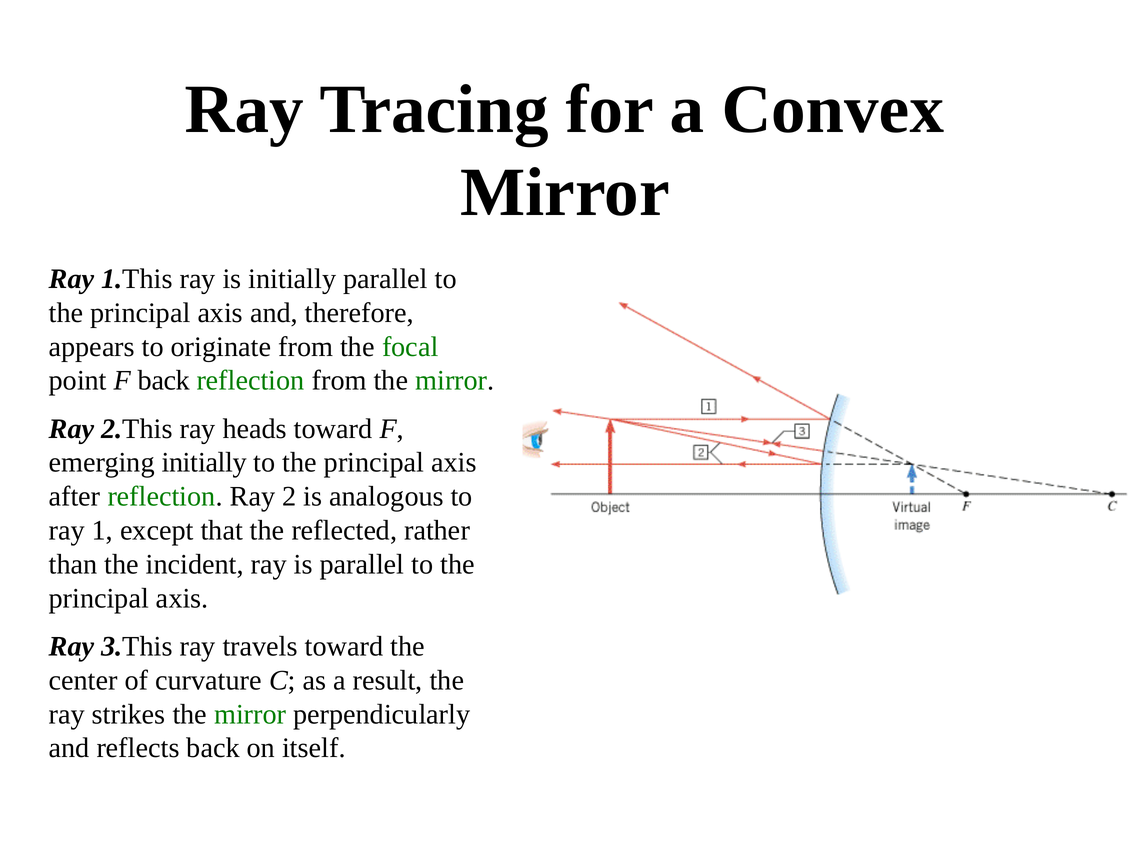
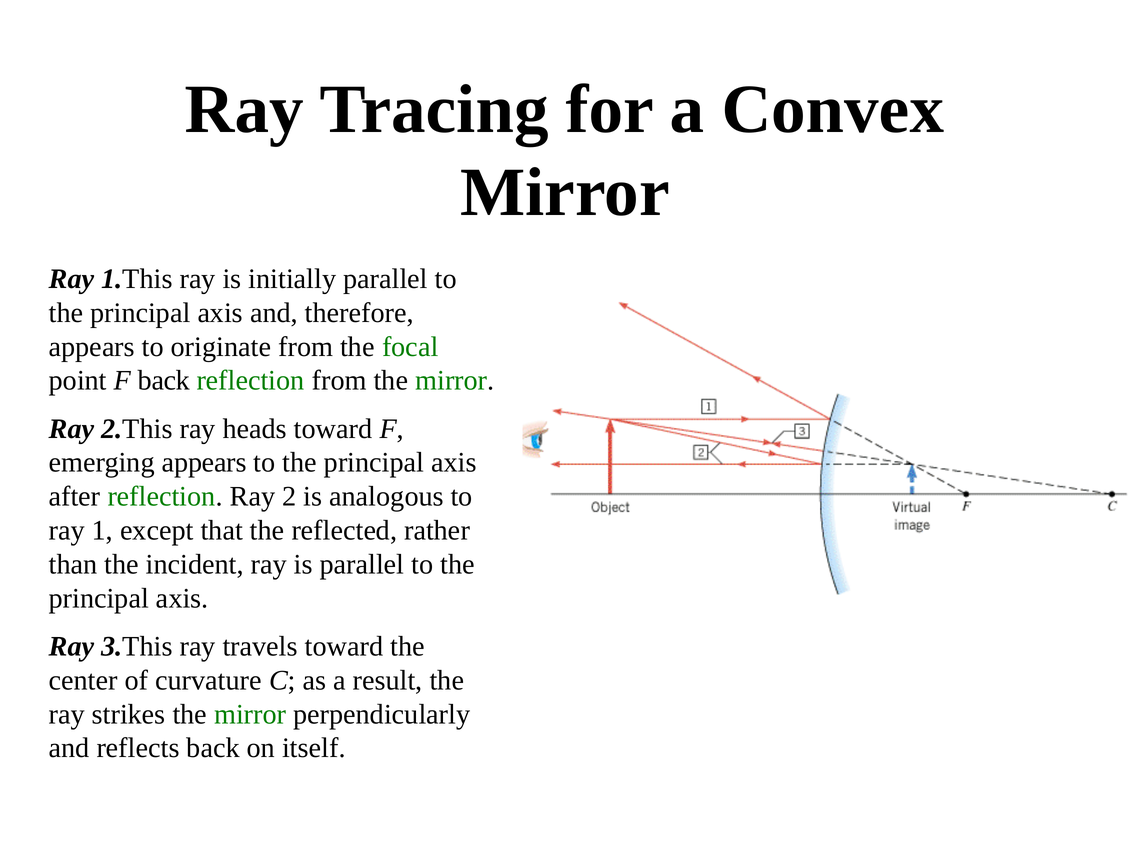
emerging initially: initially -> appears
